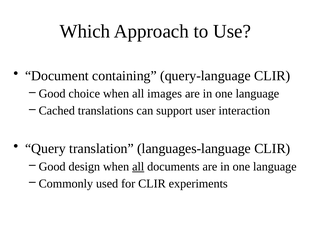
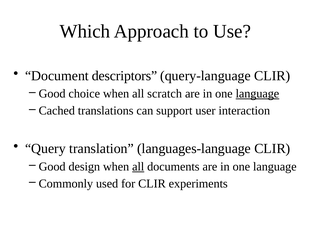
containing: containing -> descriptors
images: images -> scratch
language at (257, 93) underline: none -> present
